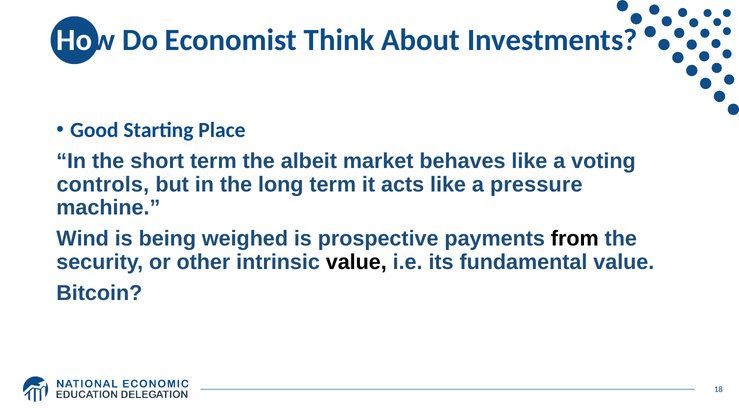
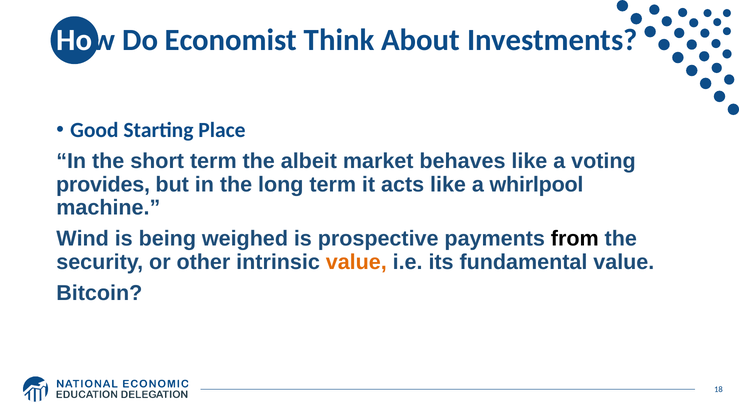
controls: controls -> provides
pressure: pressure -> whirlpool
value at (356, 262) colour: black -> orange
